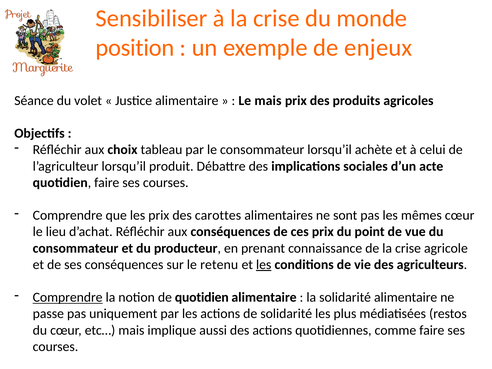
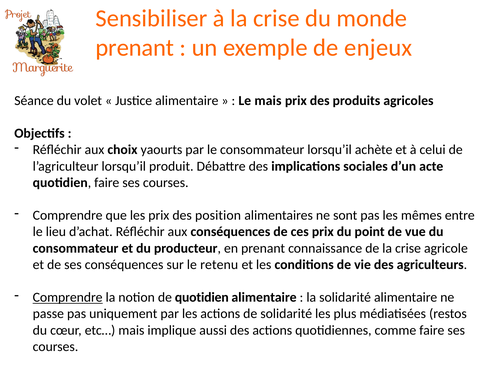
position at (135, 48): position -> prenant
tableau: tableau -> yaourts
carottes: carottes -> position
mêmes cœur: cœur -> entre
les at (264, 265) underline: present -> none
